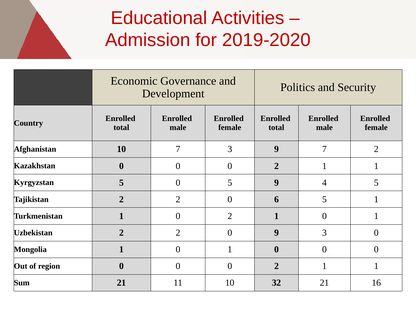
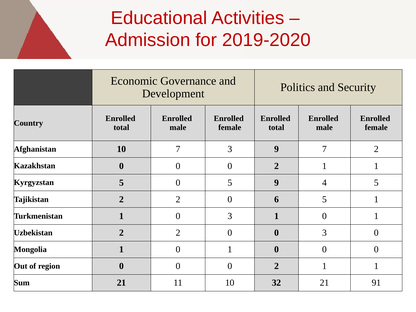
1 0 2: 2 -> 3
2 0 9: 9 -> 0
16: 16 -> 91
